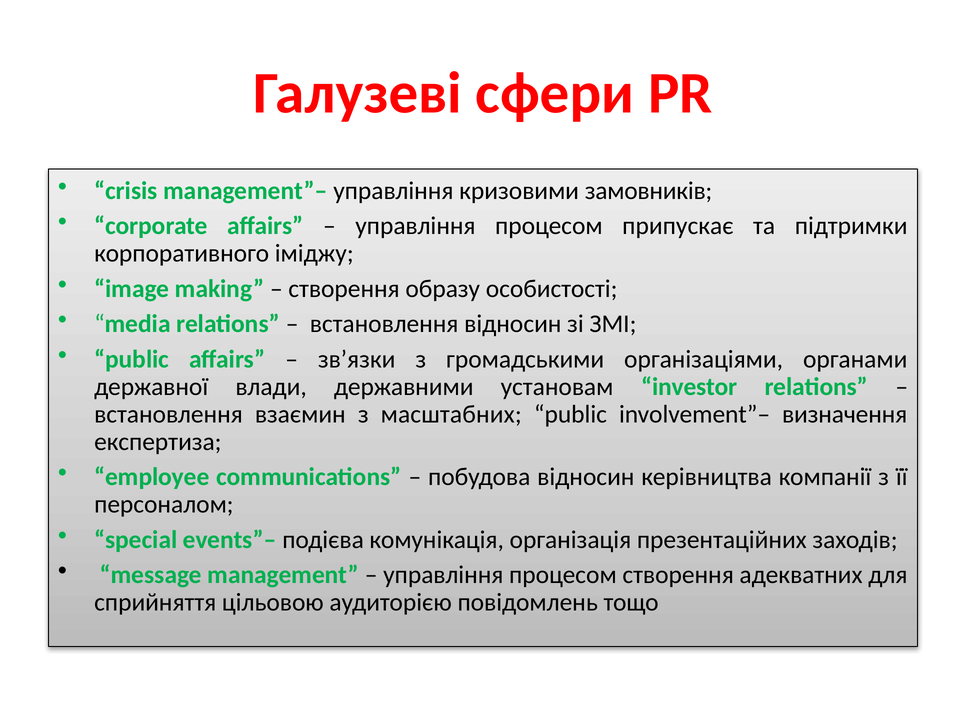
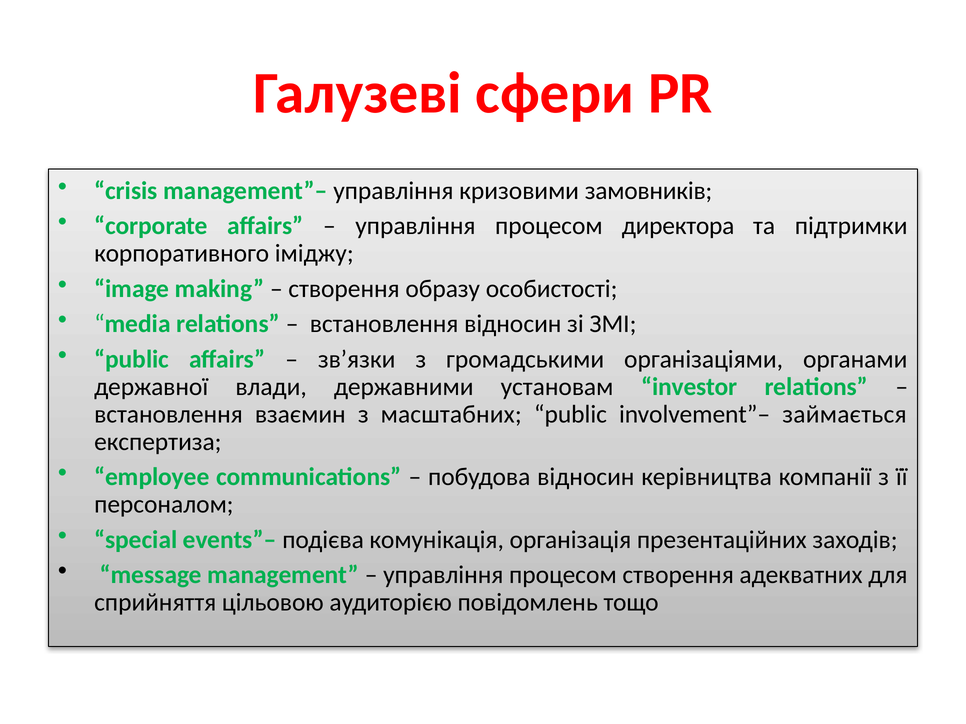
припускає: припускає -> директора
визначення: визначення -> займається
